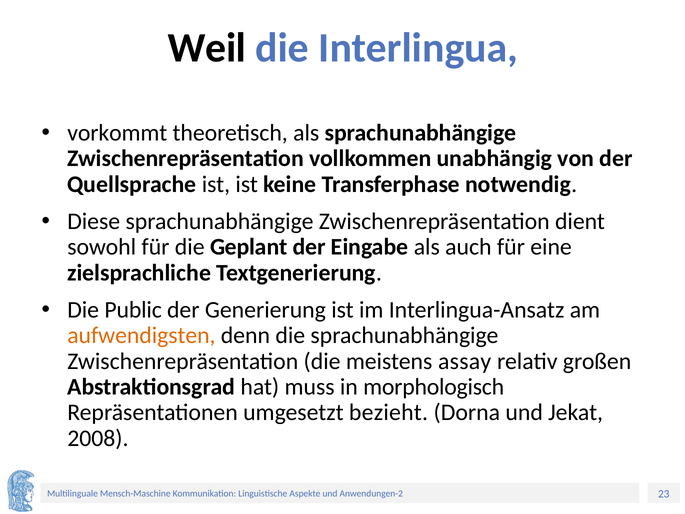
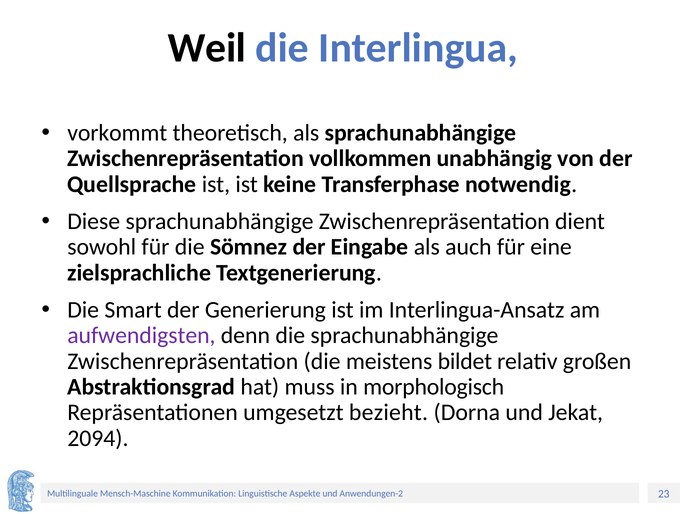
Geplant: Geplant -> Sömnez
Public: Public -> Smart
aufwendigsten colour: orange -> purple
assay: assay -> bildet
2008: 2008 -> 2094
